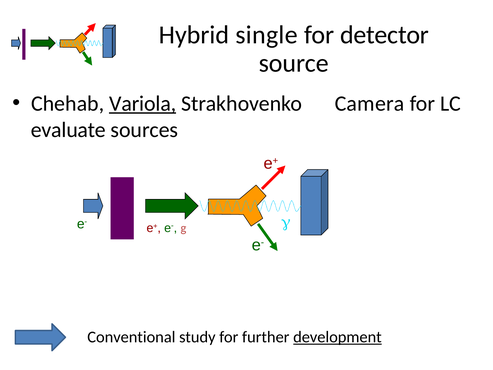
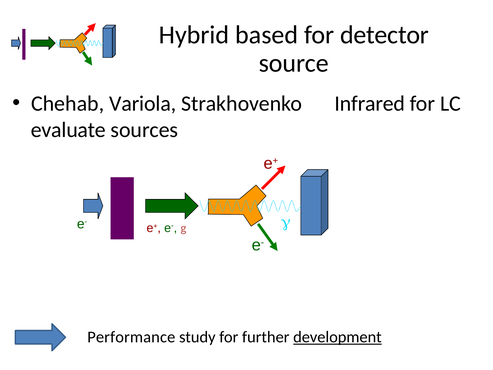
single: single -> based
Variola underline: present -> none
Camera: Camera -> Infrared
Conventional: Conventional -> Performance
